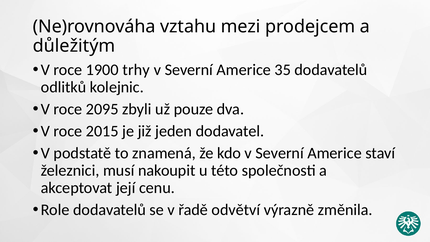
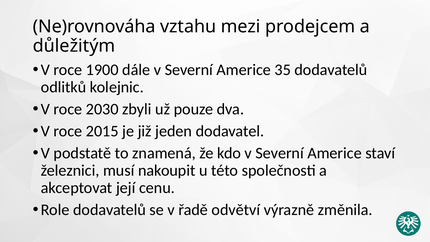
trhy: trhy -> dále
2095: 2095 -> 2030
